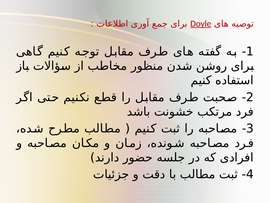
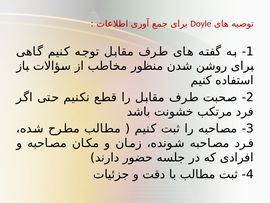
Doyle underline: present -> none
